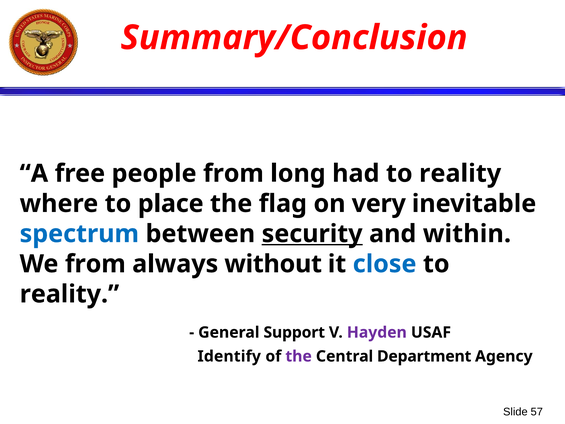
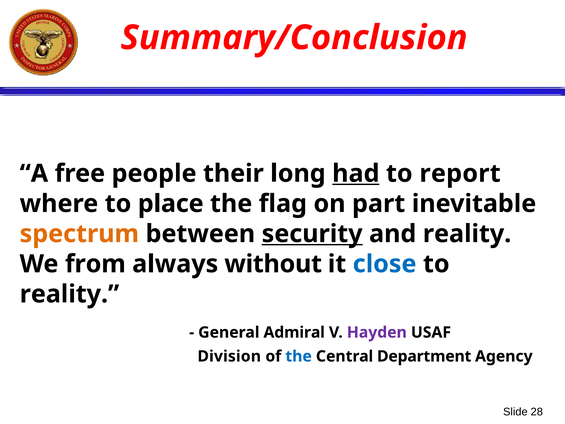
people from: from -> their
had underline: none -> present
reality at (460, 173): reality -> report
very: very -> part
spectrum colour: blue -> orange
and within: within -> reality
Support: Support -> Admiral
Identify: Identify -> Division
the at (299, 356) colour: purple -> blue
57: 57 -> 28
